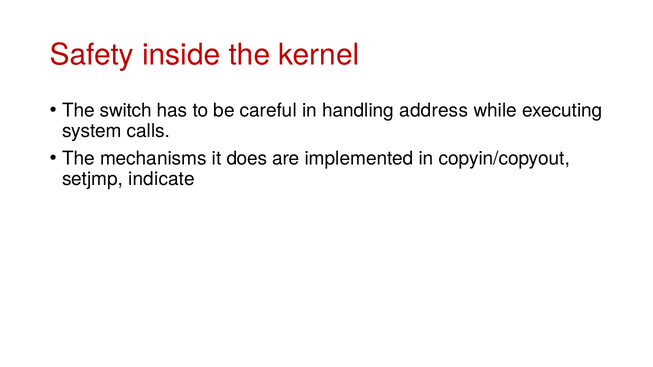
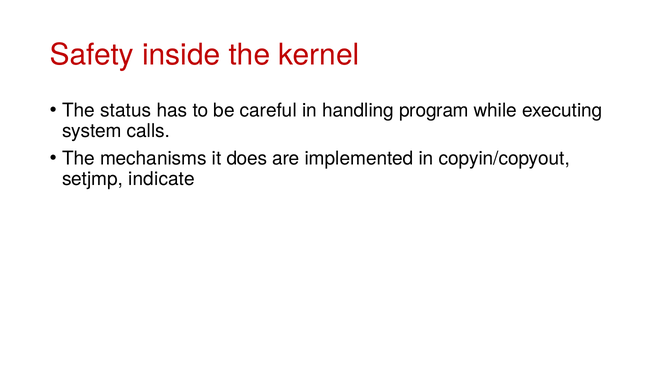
switch: switch -> status
address: address -> program
